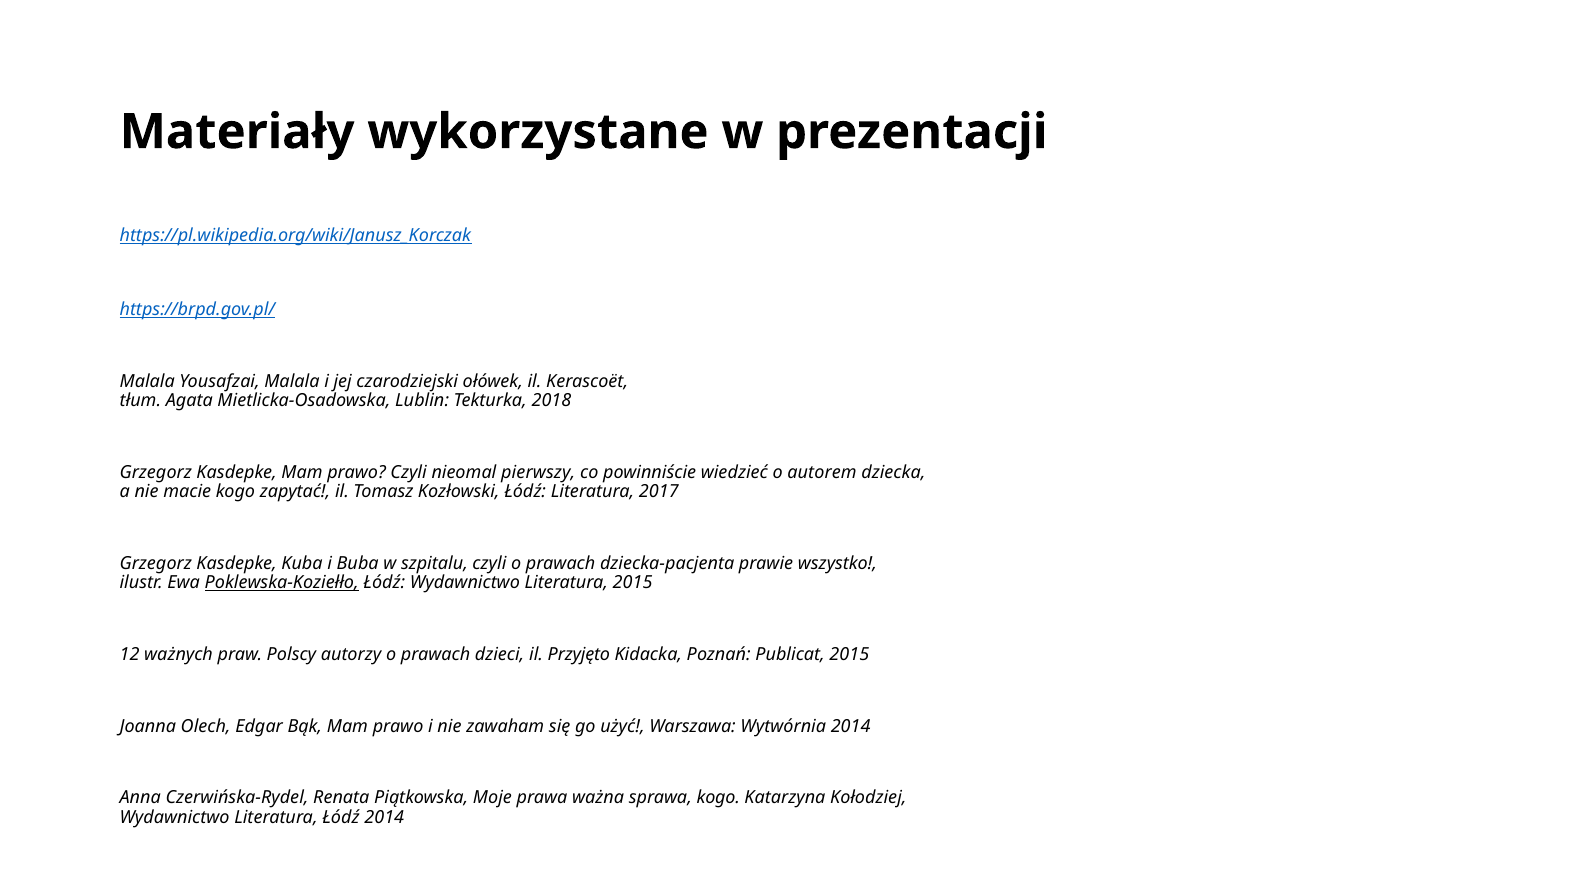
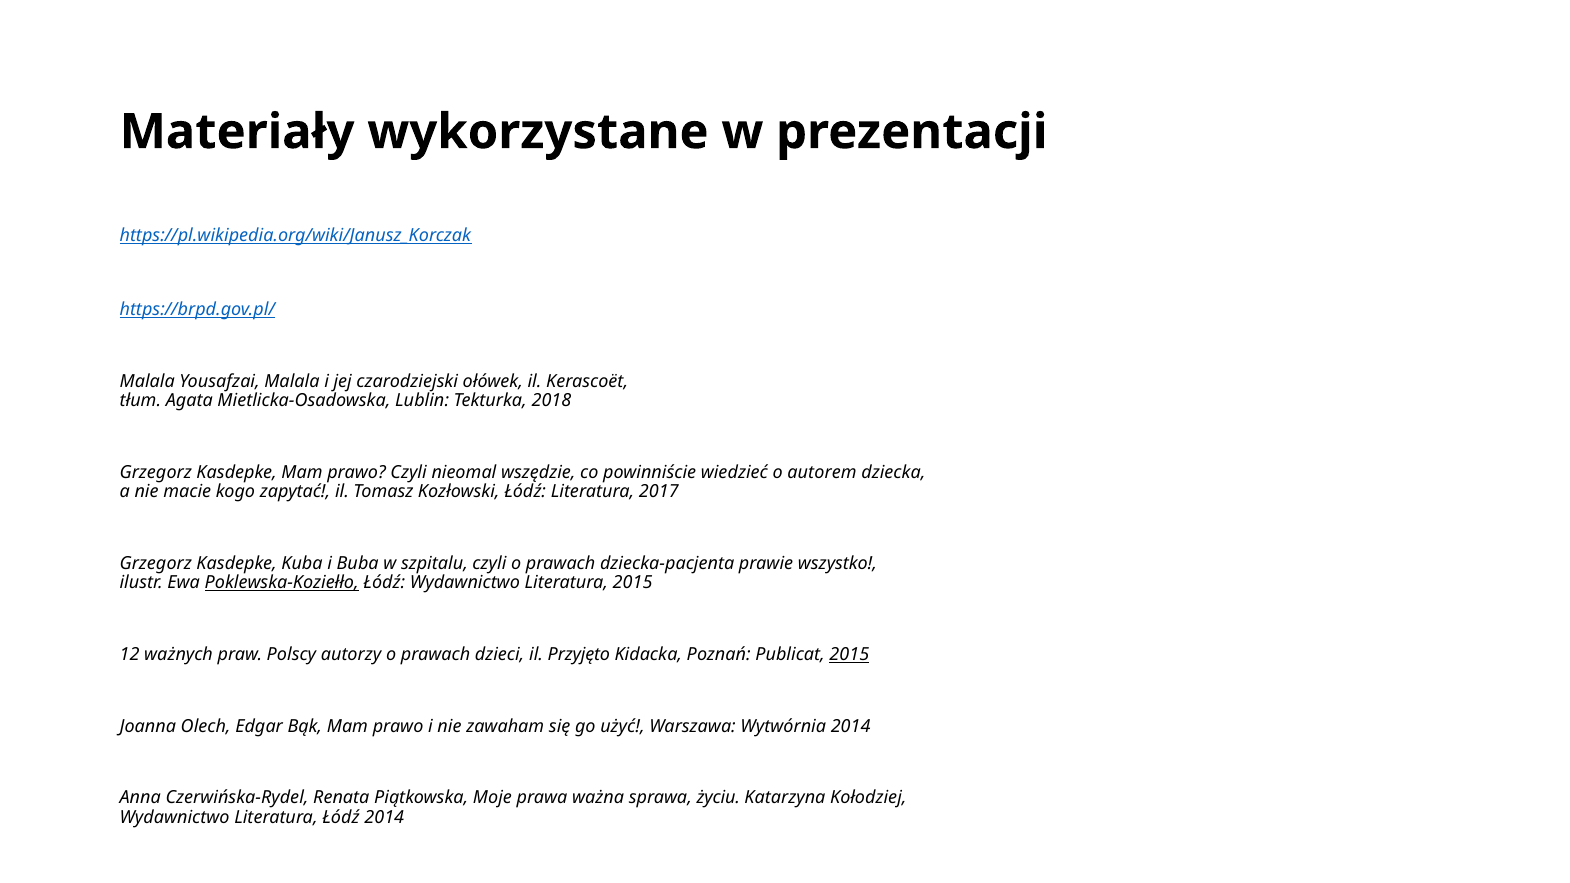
pierwszy: pierwszy -> wszędzie
2015 at (849, 655) underline: none -> present
sprawa kogo: kogo -> życiu
